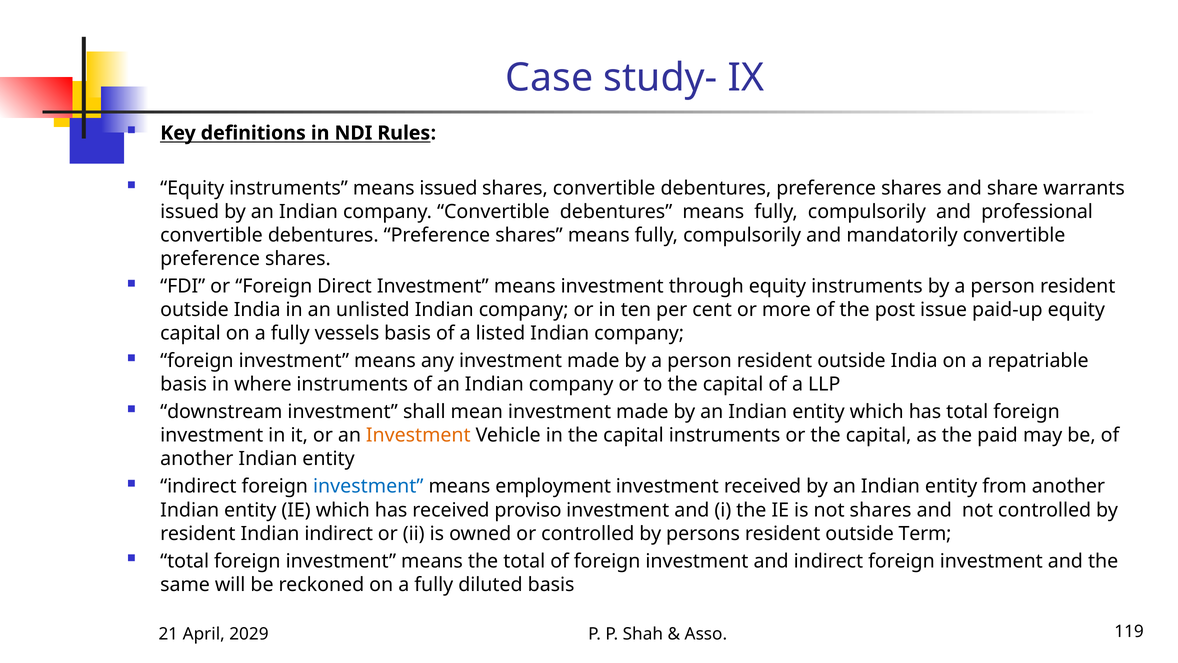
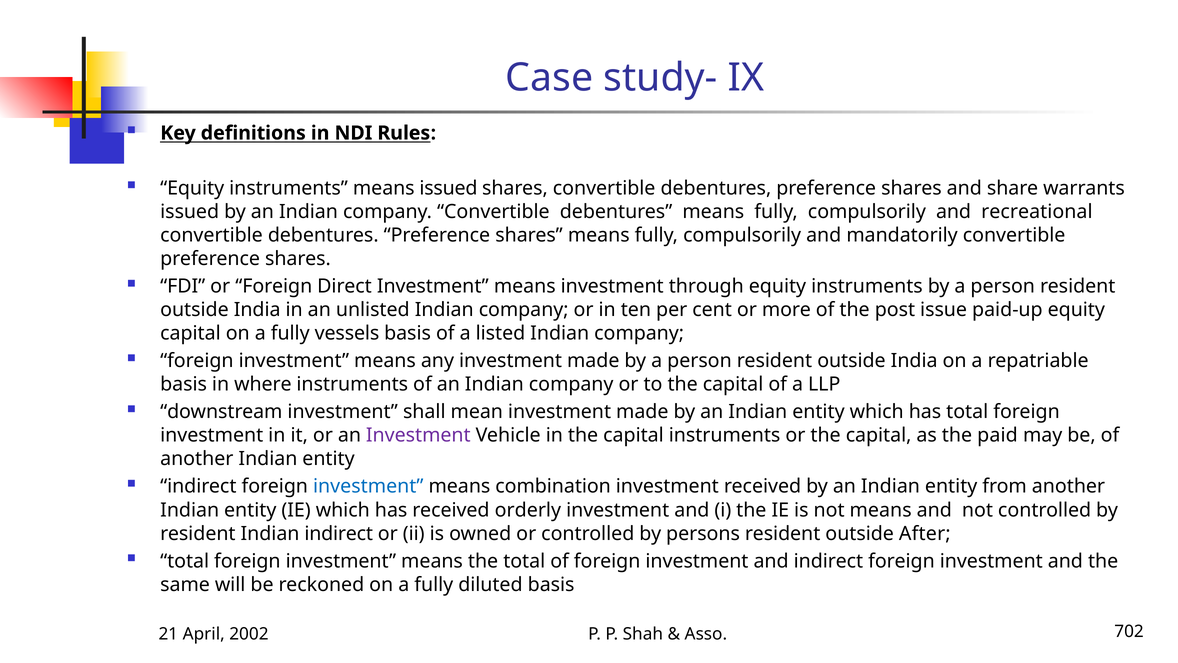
professional: professional -> recreational
Investment at (418, 435) colour: orange -> purple
employment: employment -> combination
proviso: proviso -> orderly
not shares: shares -> means
Term: Term -> After
2029: 2029 -> 2002
119: 119 -> 702
